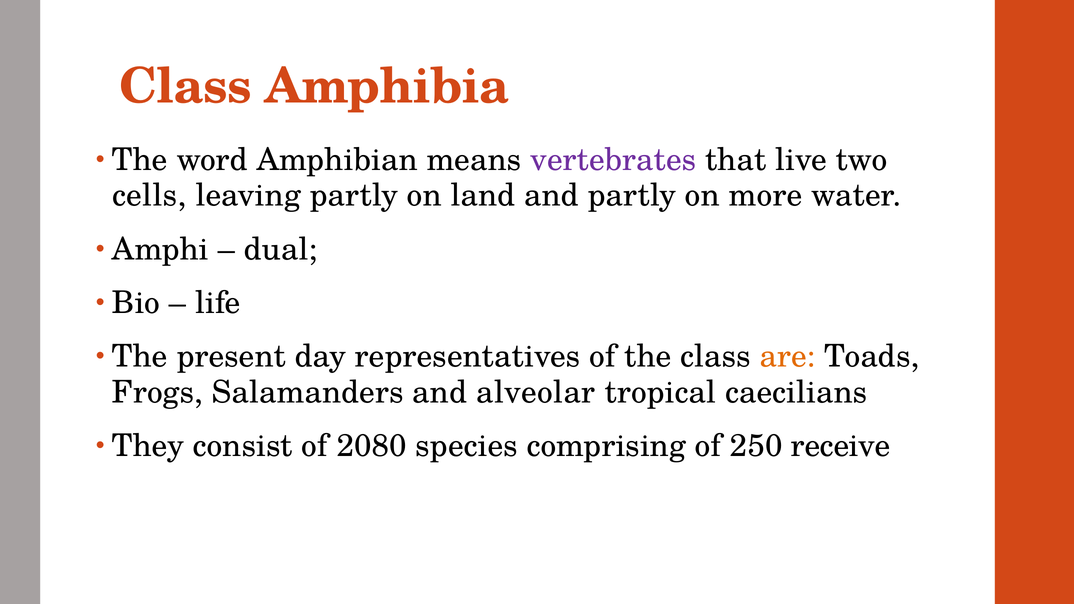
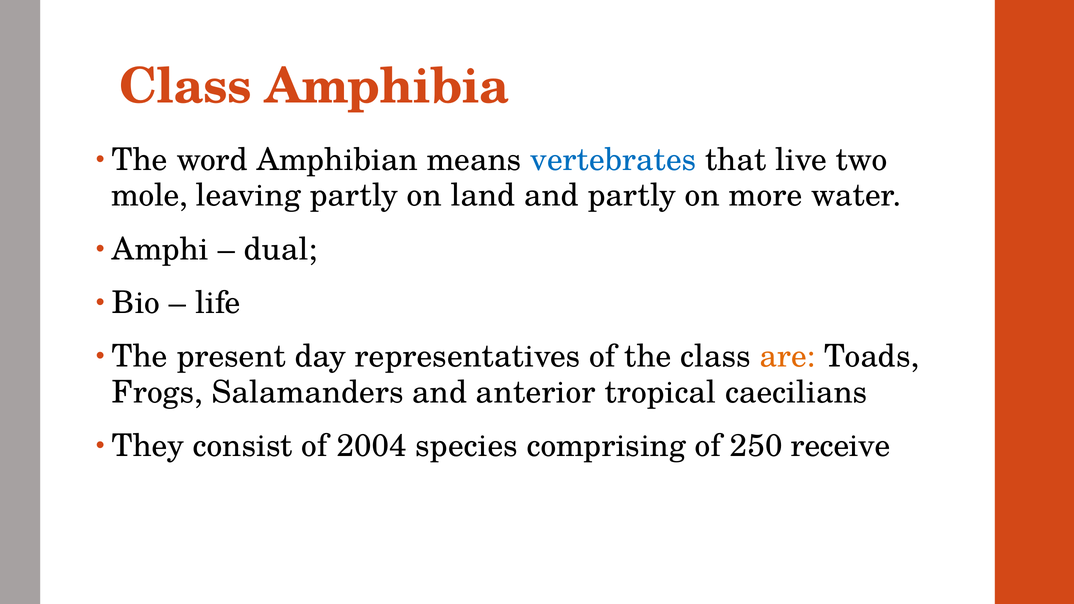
vertebrates colour: purple -> blue
cells: cells -> mole
alveolar: alveolar -> anterior
2080: 2080 -> 2004
